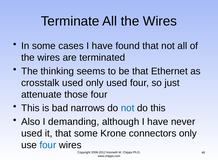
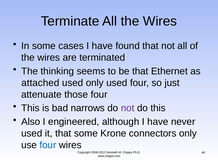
crosstalk: crosstalk -> attached
not at (128, 108) colour: blue -> purple
demanding: demanding -> engineered
